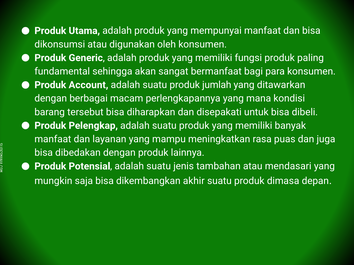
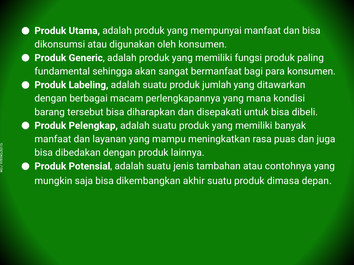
Account: Account -> Labeling
mendasari: mendasari -> contohnya
